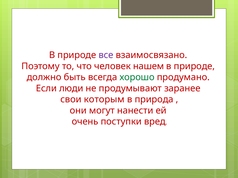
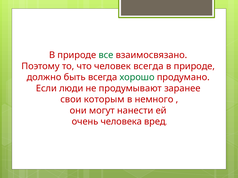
все colour: purple -> green
человек нашем: нашем -> всегда
природа: природа -> немного
поступки: поступки -> человека
